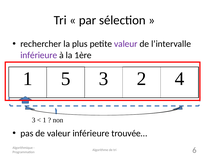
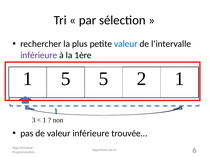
valeur at (126, 44) colour: purple -> blue
5 3: 3 -> 5
2 4: 4 -> 1
